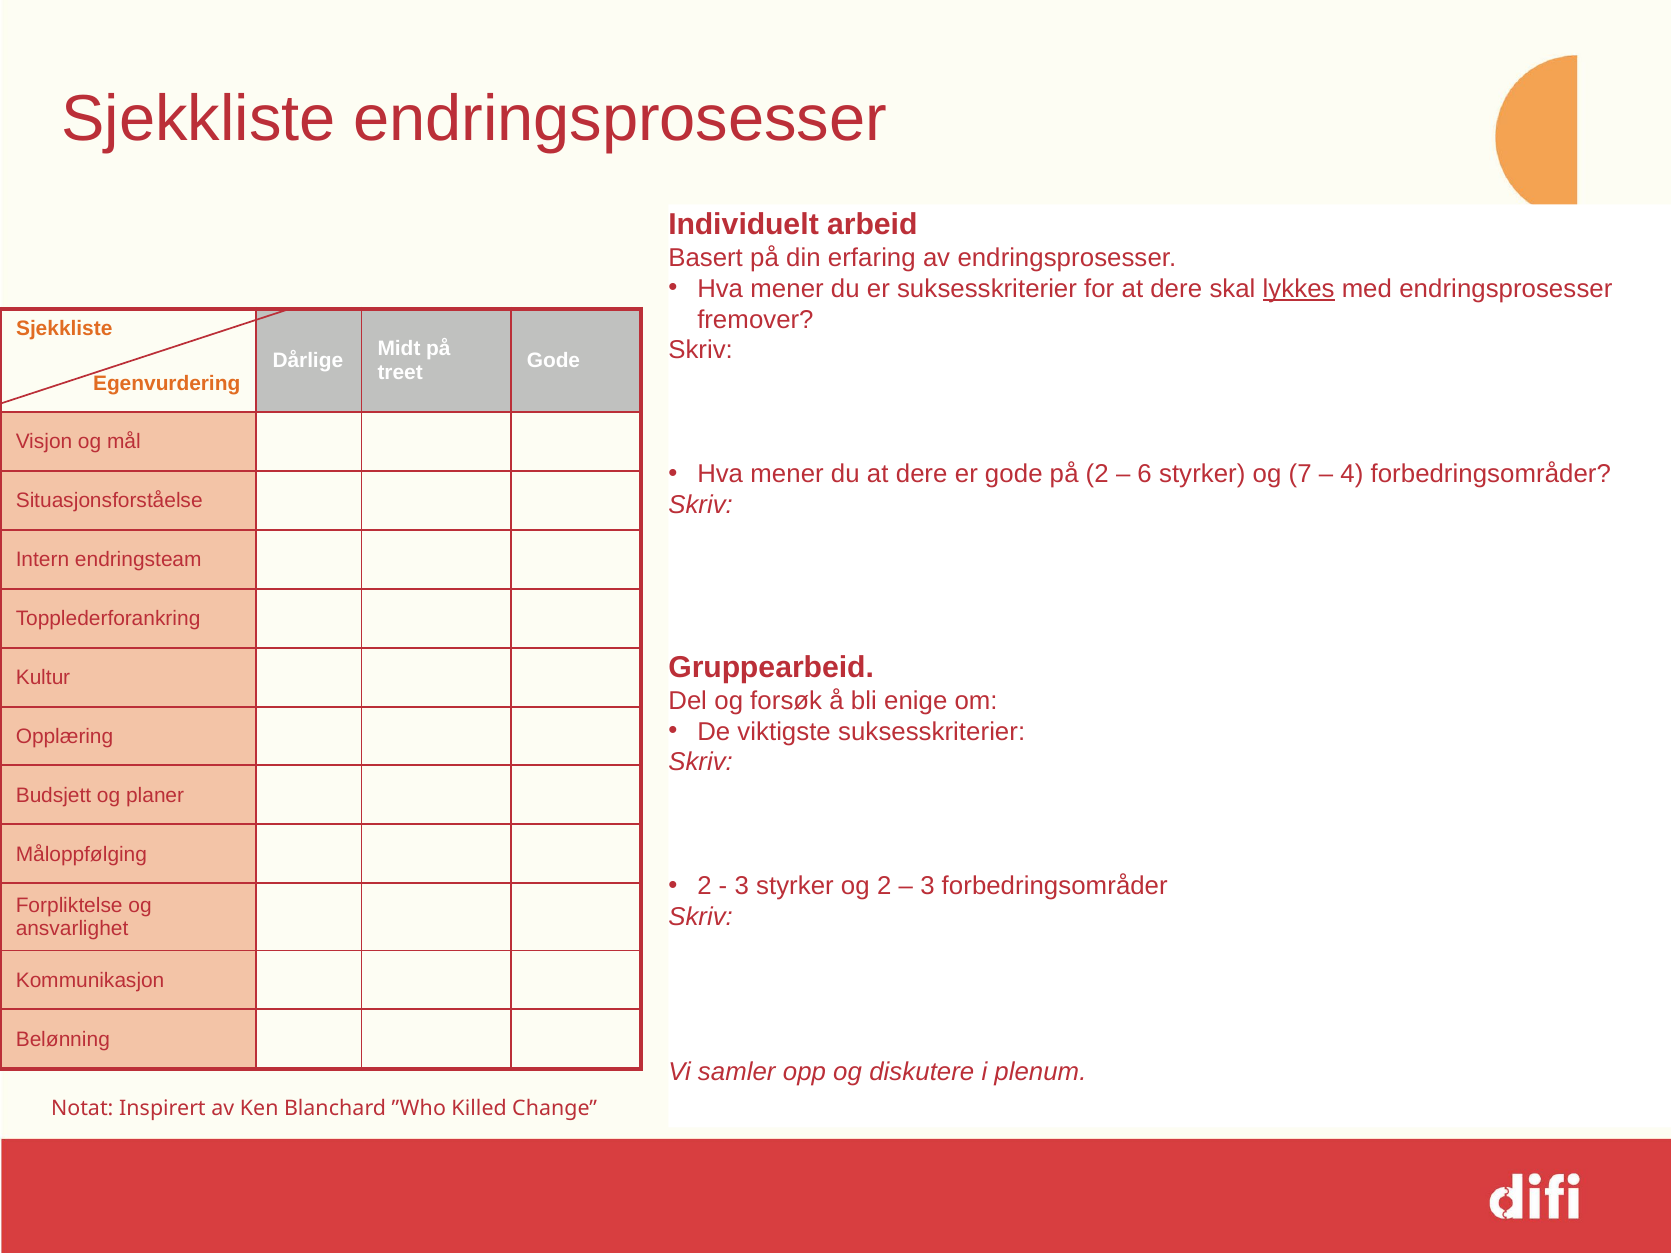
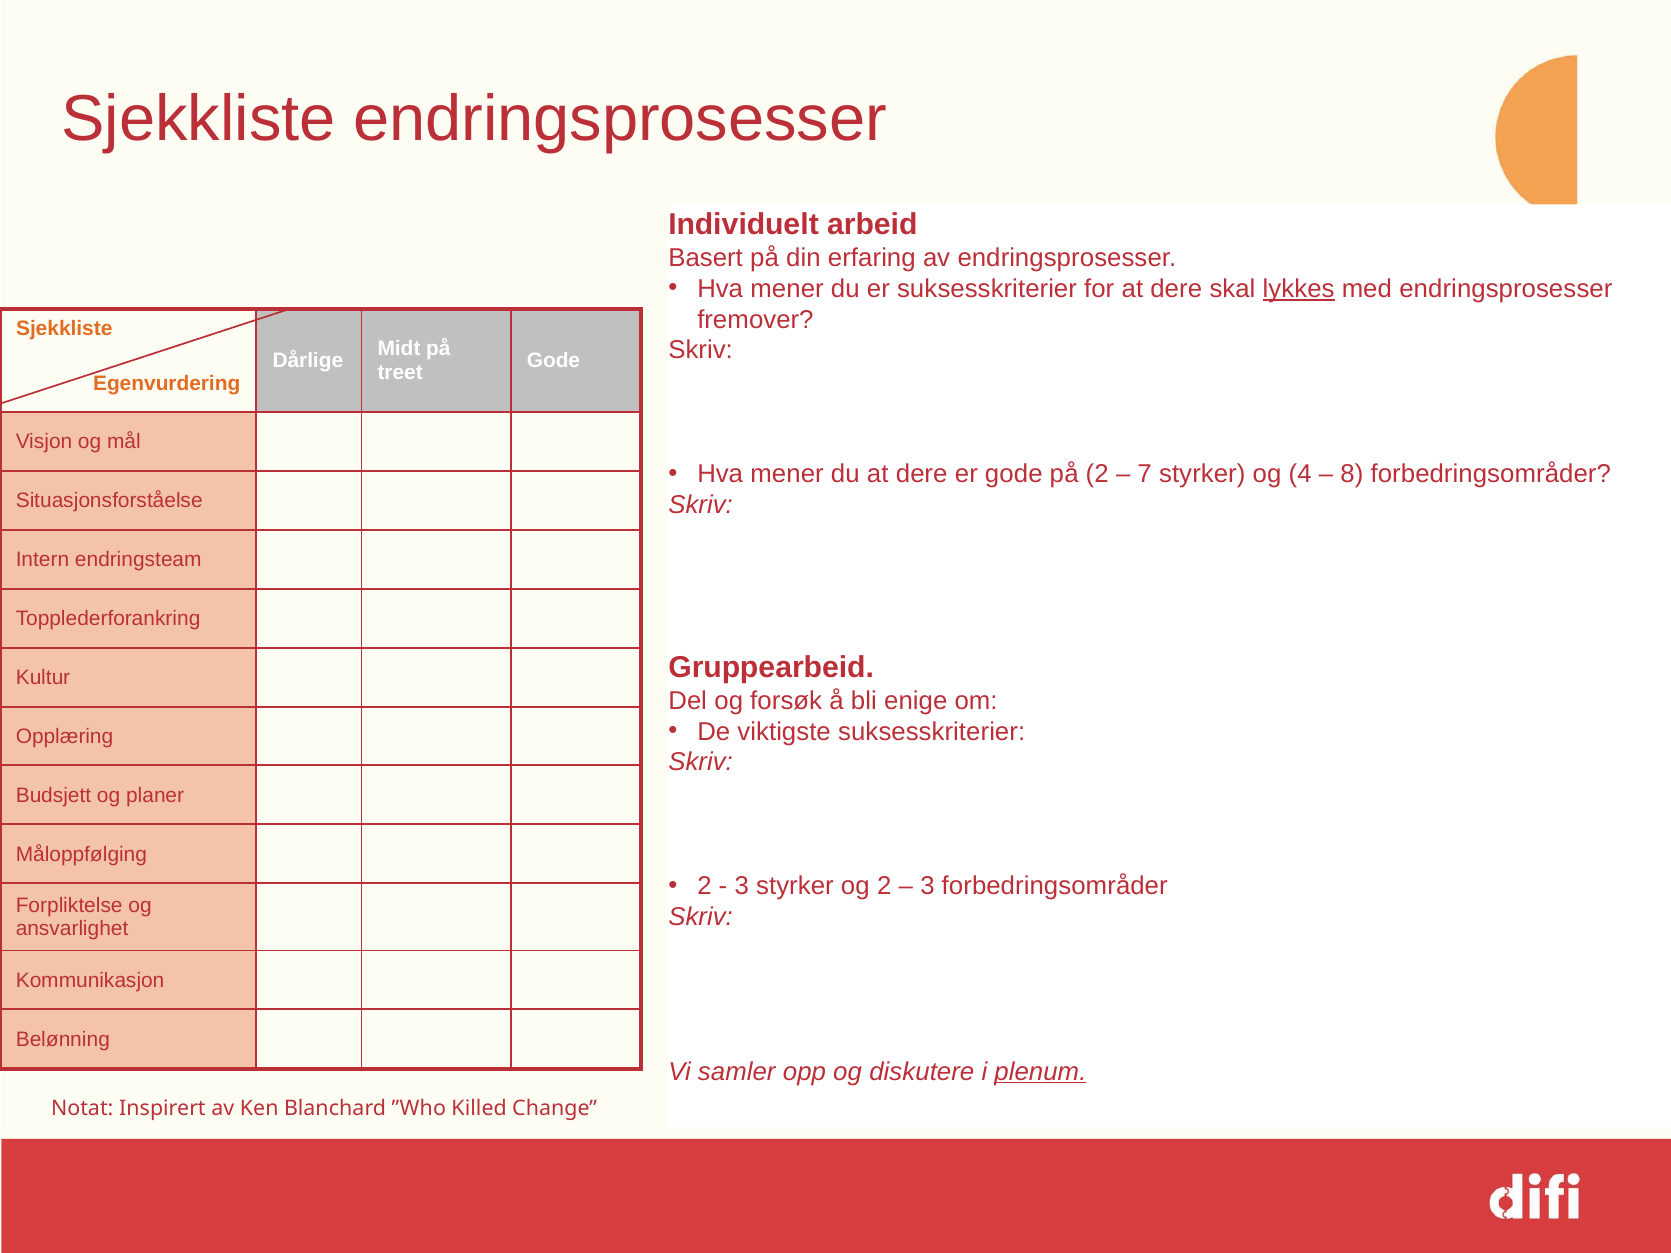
6: 6 -> 7
7: 7 -> 4
4: 4 -> 8
plenum underline: none -> present
